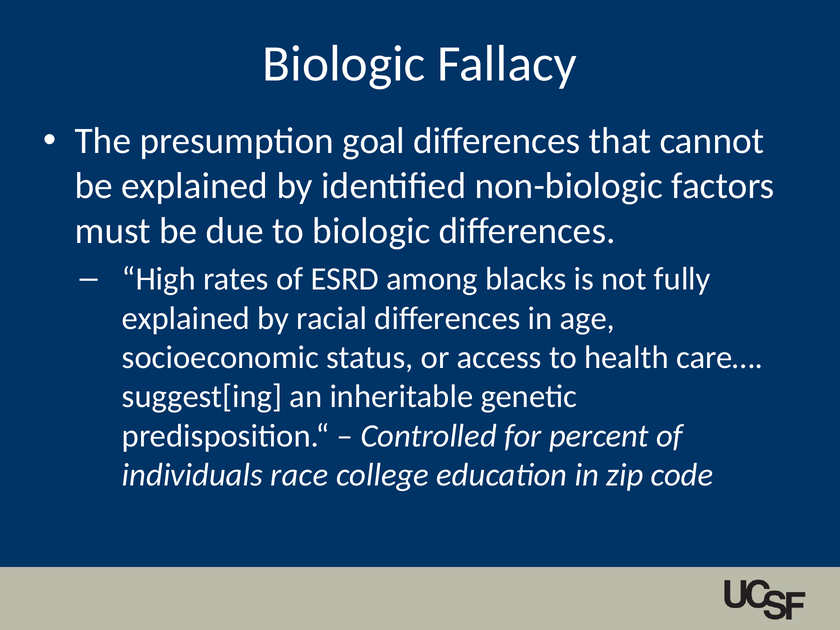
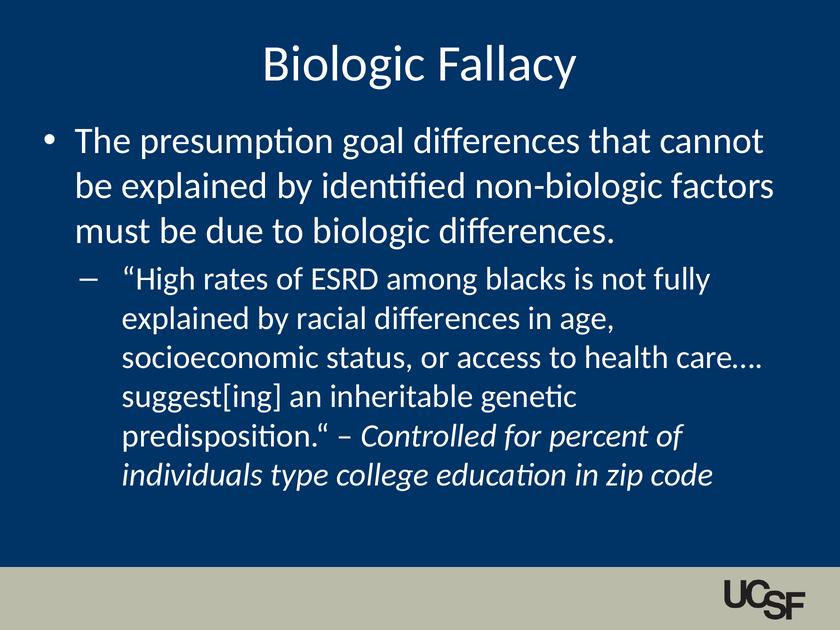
race: race -> type
